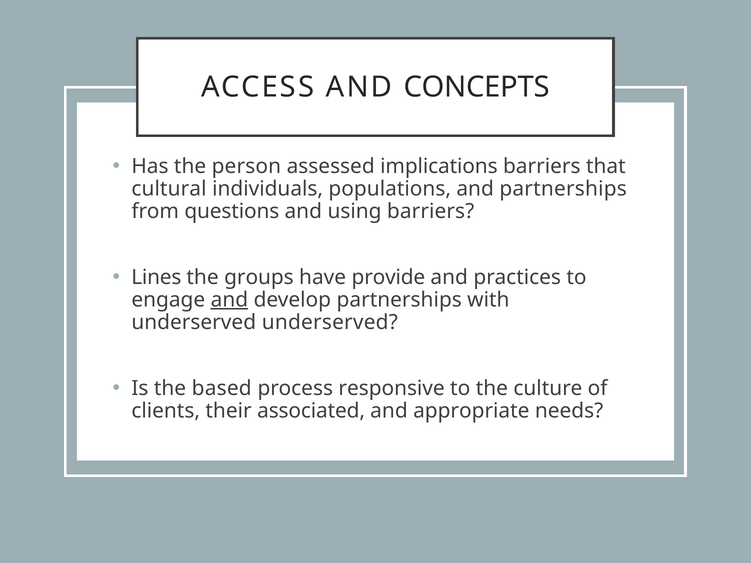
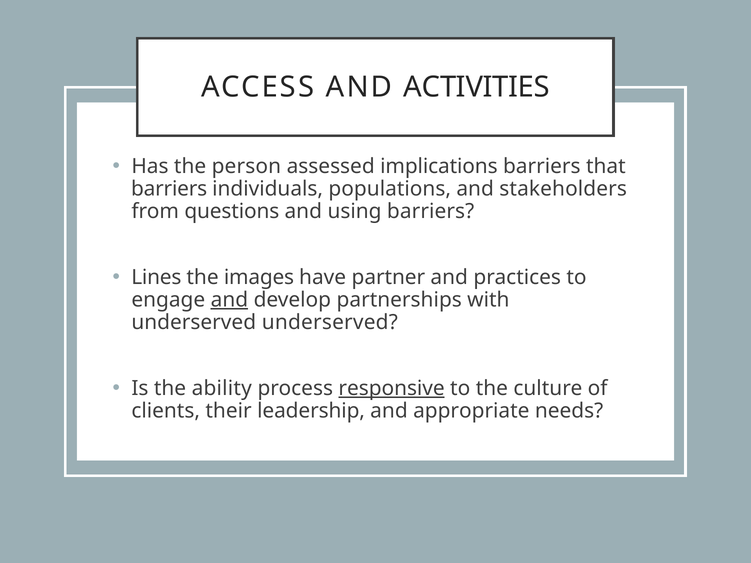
CONCEPTS: CONCEPTS -> ACTIVITIES
cultural at (169, 189): cultural -> barriers
and partnerships: partnerships -> stakeholders
groups: groups -> images
provide: provide -> partner
based: based -> ability
responsive underline: none -> present
associated: associated -> leadership
